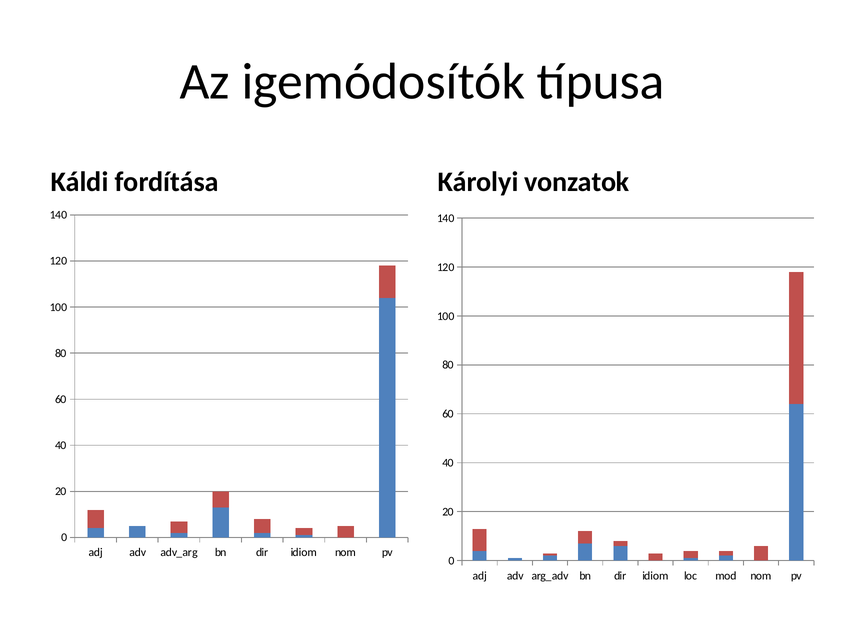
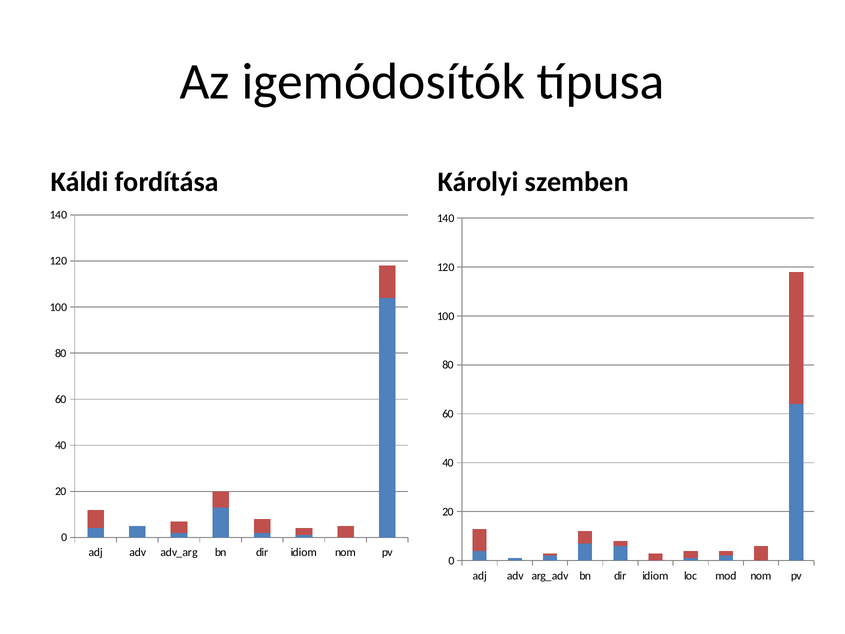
vonzatok: vonzatok -> szemben
